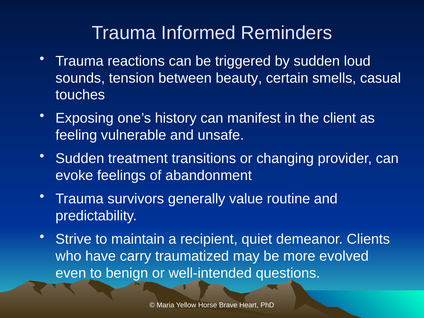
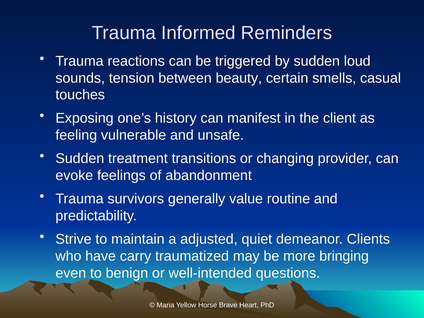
recipient: recipient -> adjusted
evolved: evolved -> bringing
